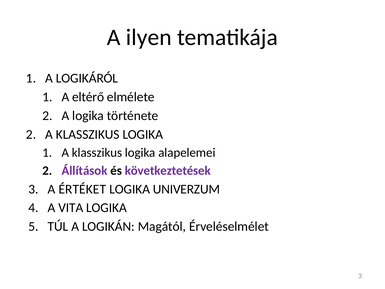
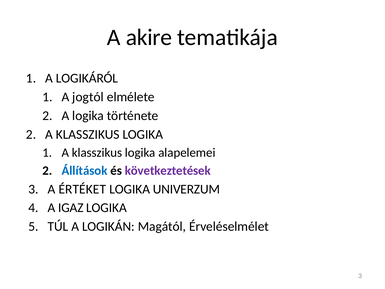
ilyen: ilyen -> akire
eltérő: eltérő -> jogtól
Állítások colour: purple -> blue
VITA: VITA -> IGAZ
